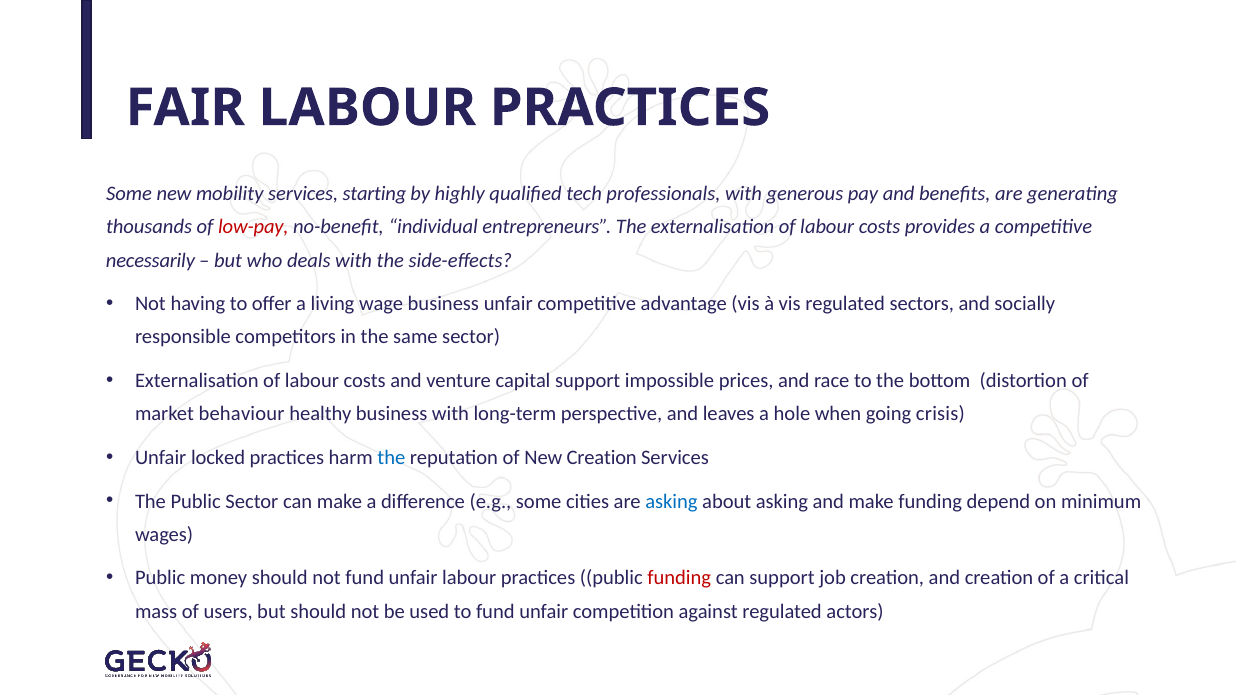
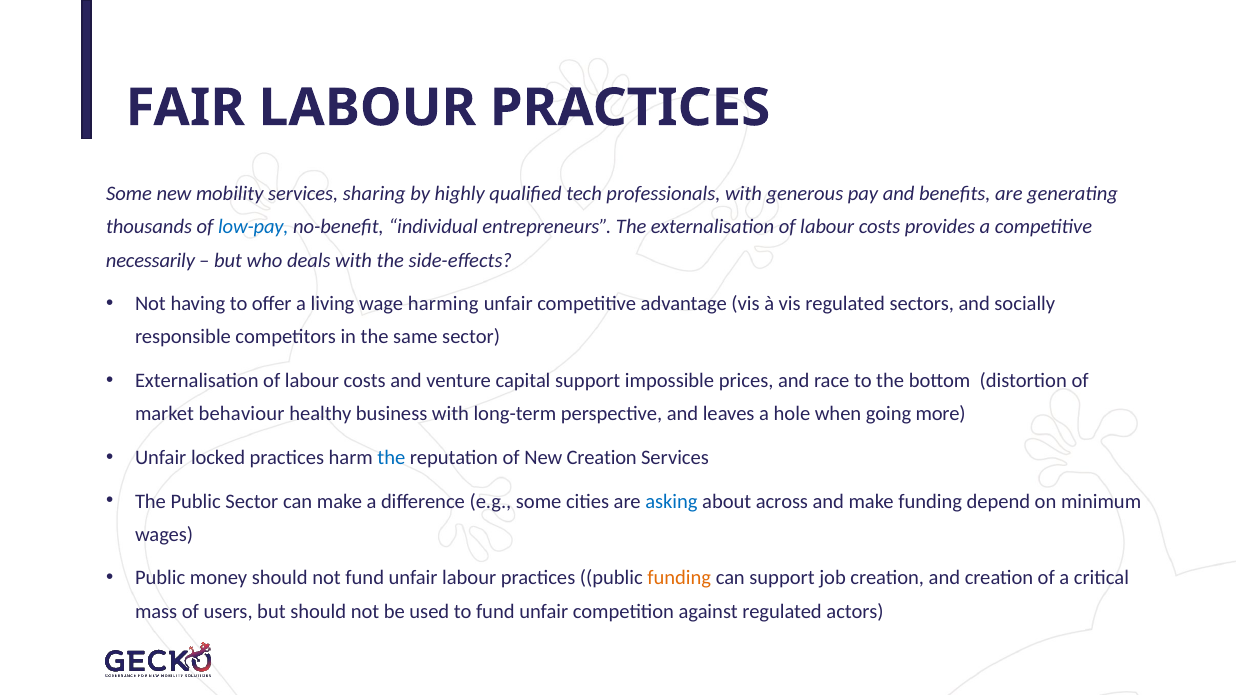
starting: starting -> sharing
low-pay colour: red -> blue
wage business: business -> harming
crisis: crisis -> more
about asking: asking -> across
funding at (679, 578) colour: red -> orange
